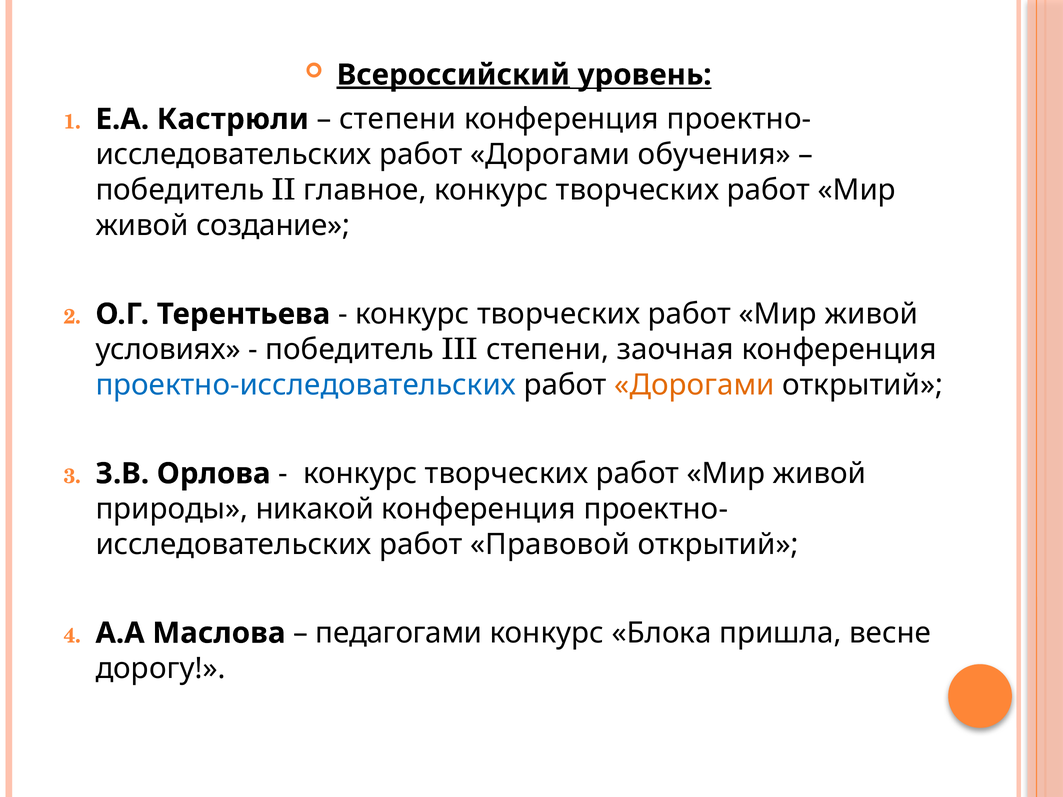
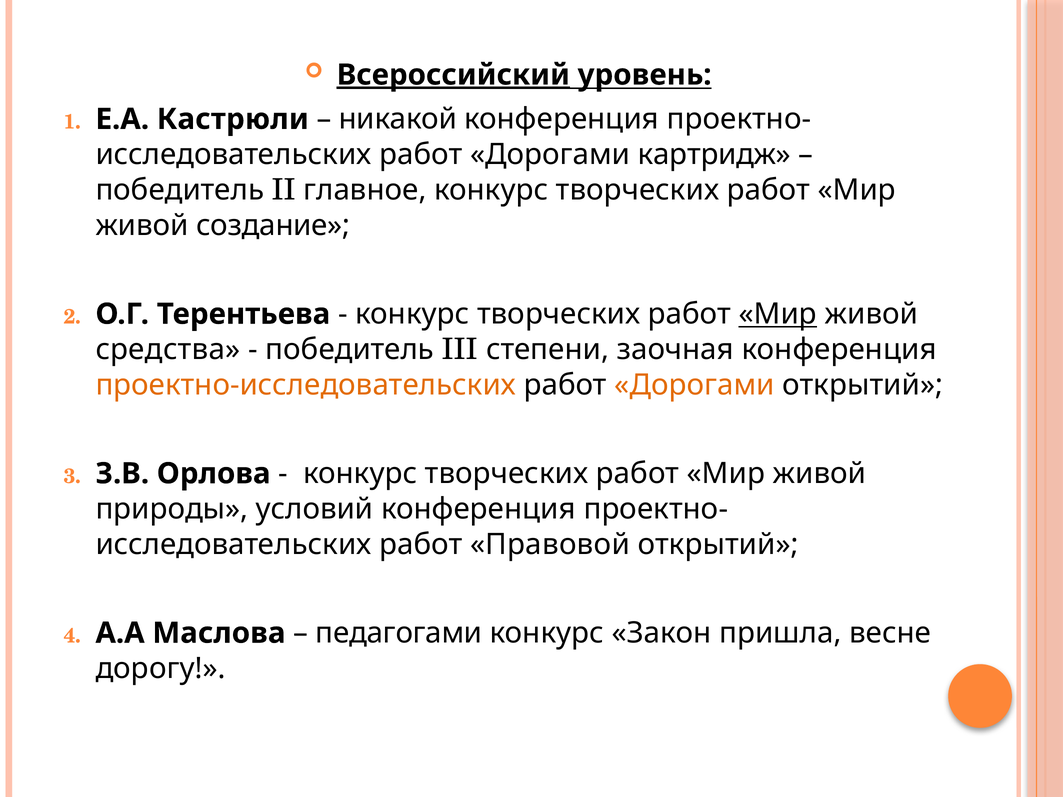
степени at (398, 119): степени -> никакой
обучения: обучения -> картридж
Мир at (778, 314) underline: none -> present
условиях: условиях -> средства
проектно-исследовательских colour: blue -> orange
никакой: никакой -> условий
Блока: Блока -> Закон
